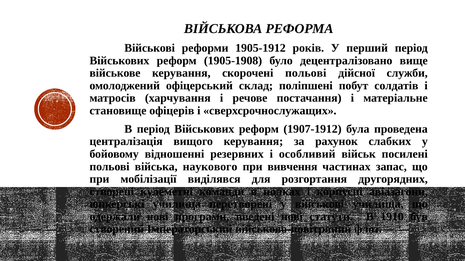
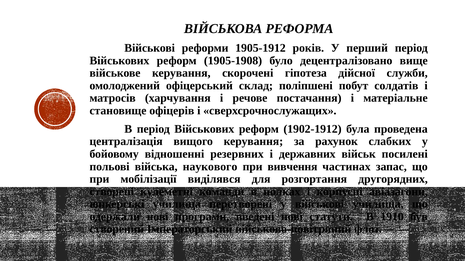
скорочені польові: польові -> гіпотеза
1907-1912: 1907-1912 -> 1902-1912
особливий: особливий -> державних
